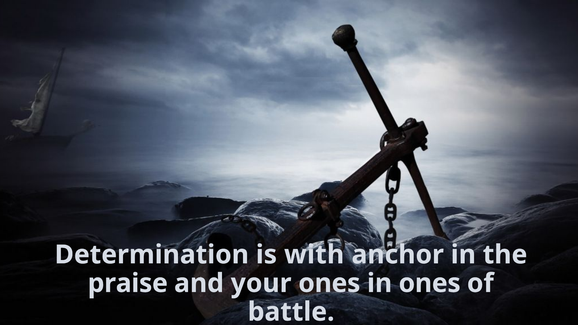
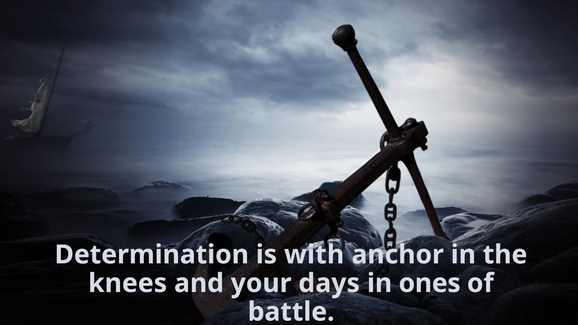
praise: praise -> knees
your ones: ones -> days
